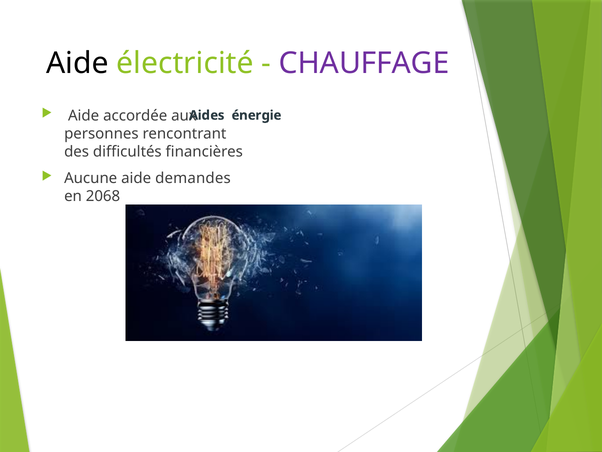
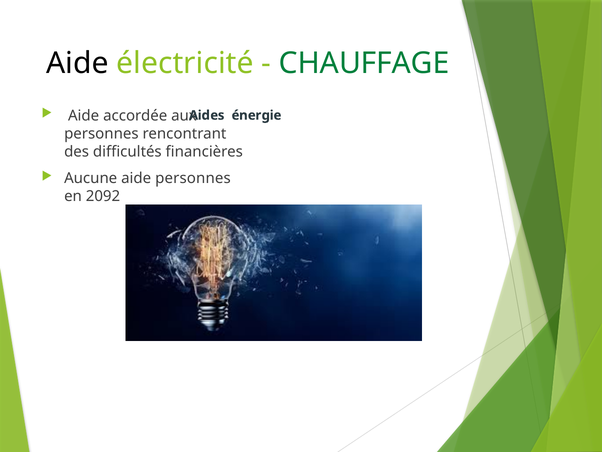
CHAUFFAGE colour: purple -> green
aide demandes: demandes -> personnes
2068: 2068 -> 2092
